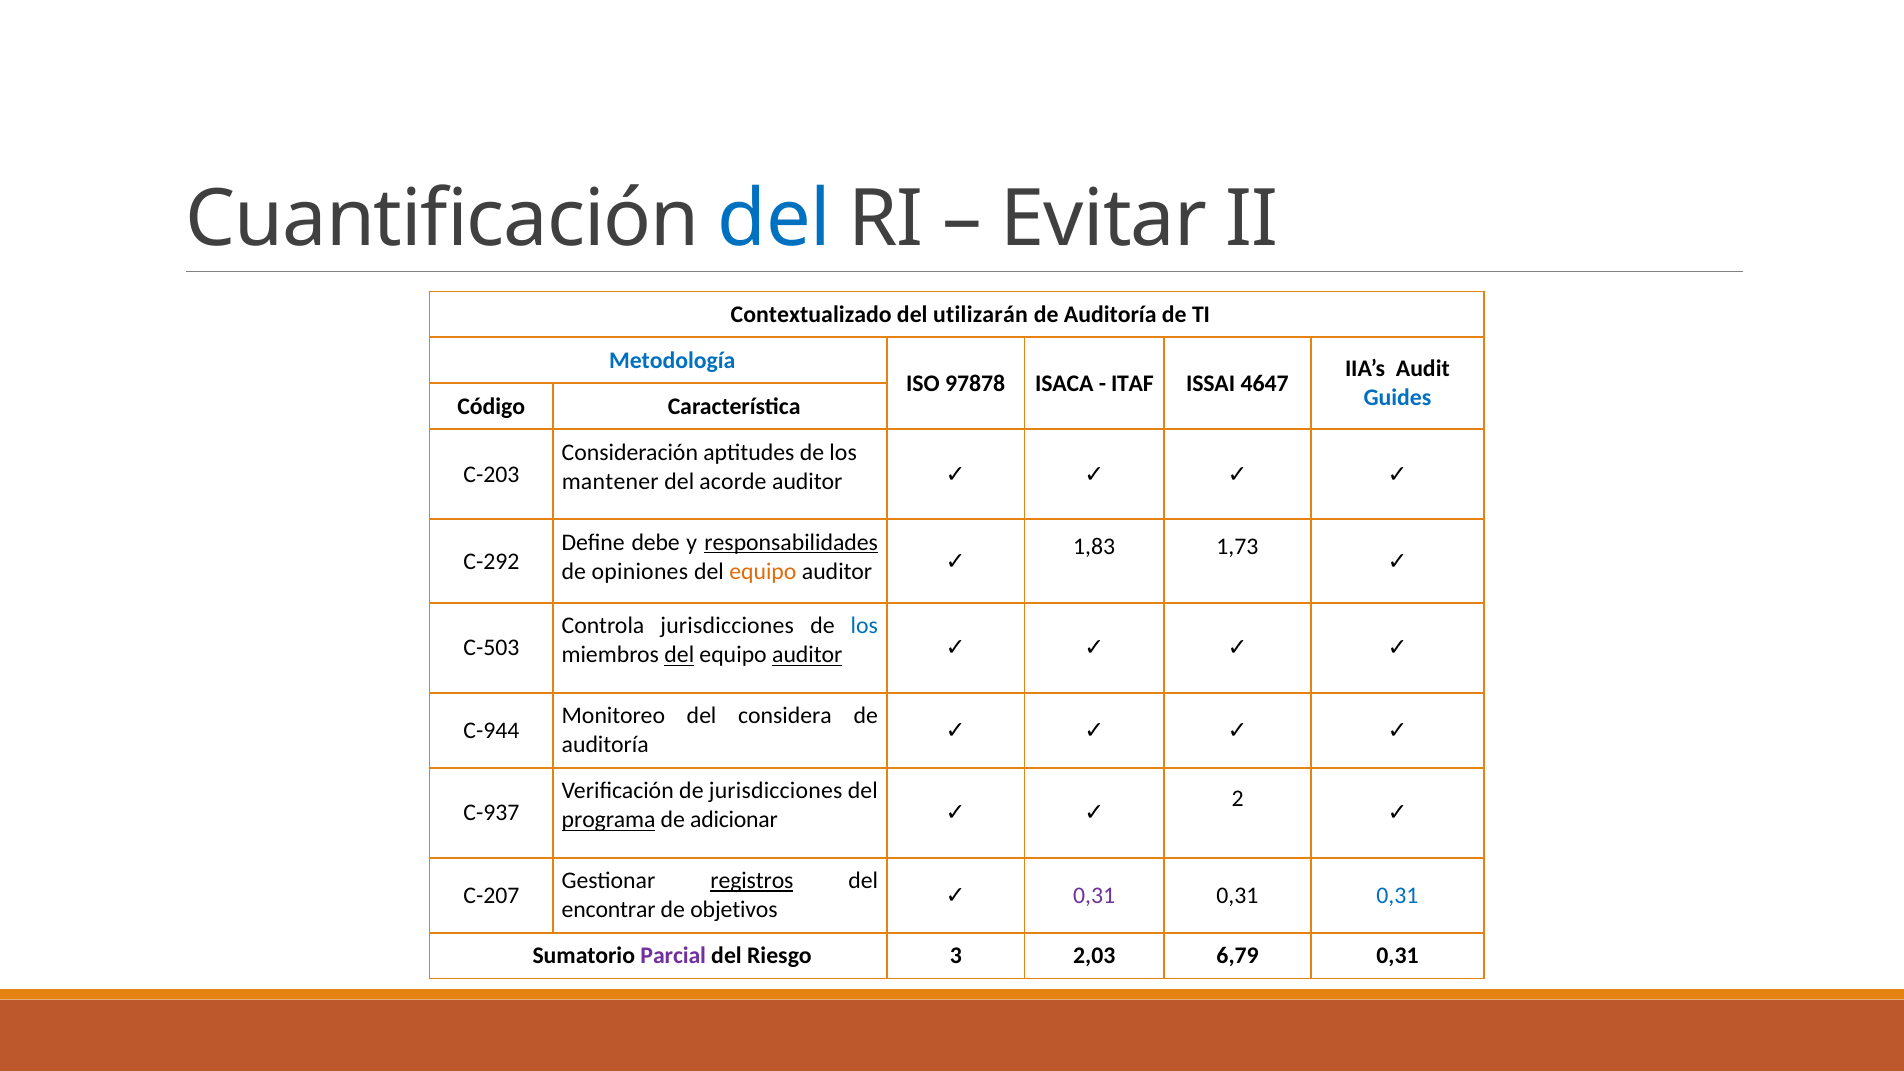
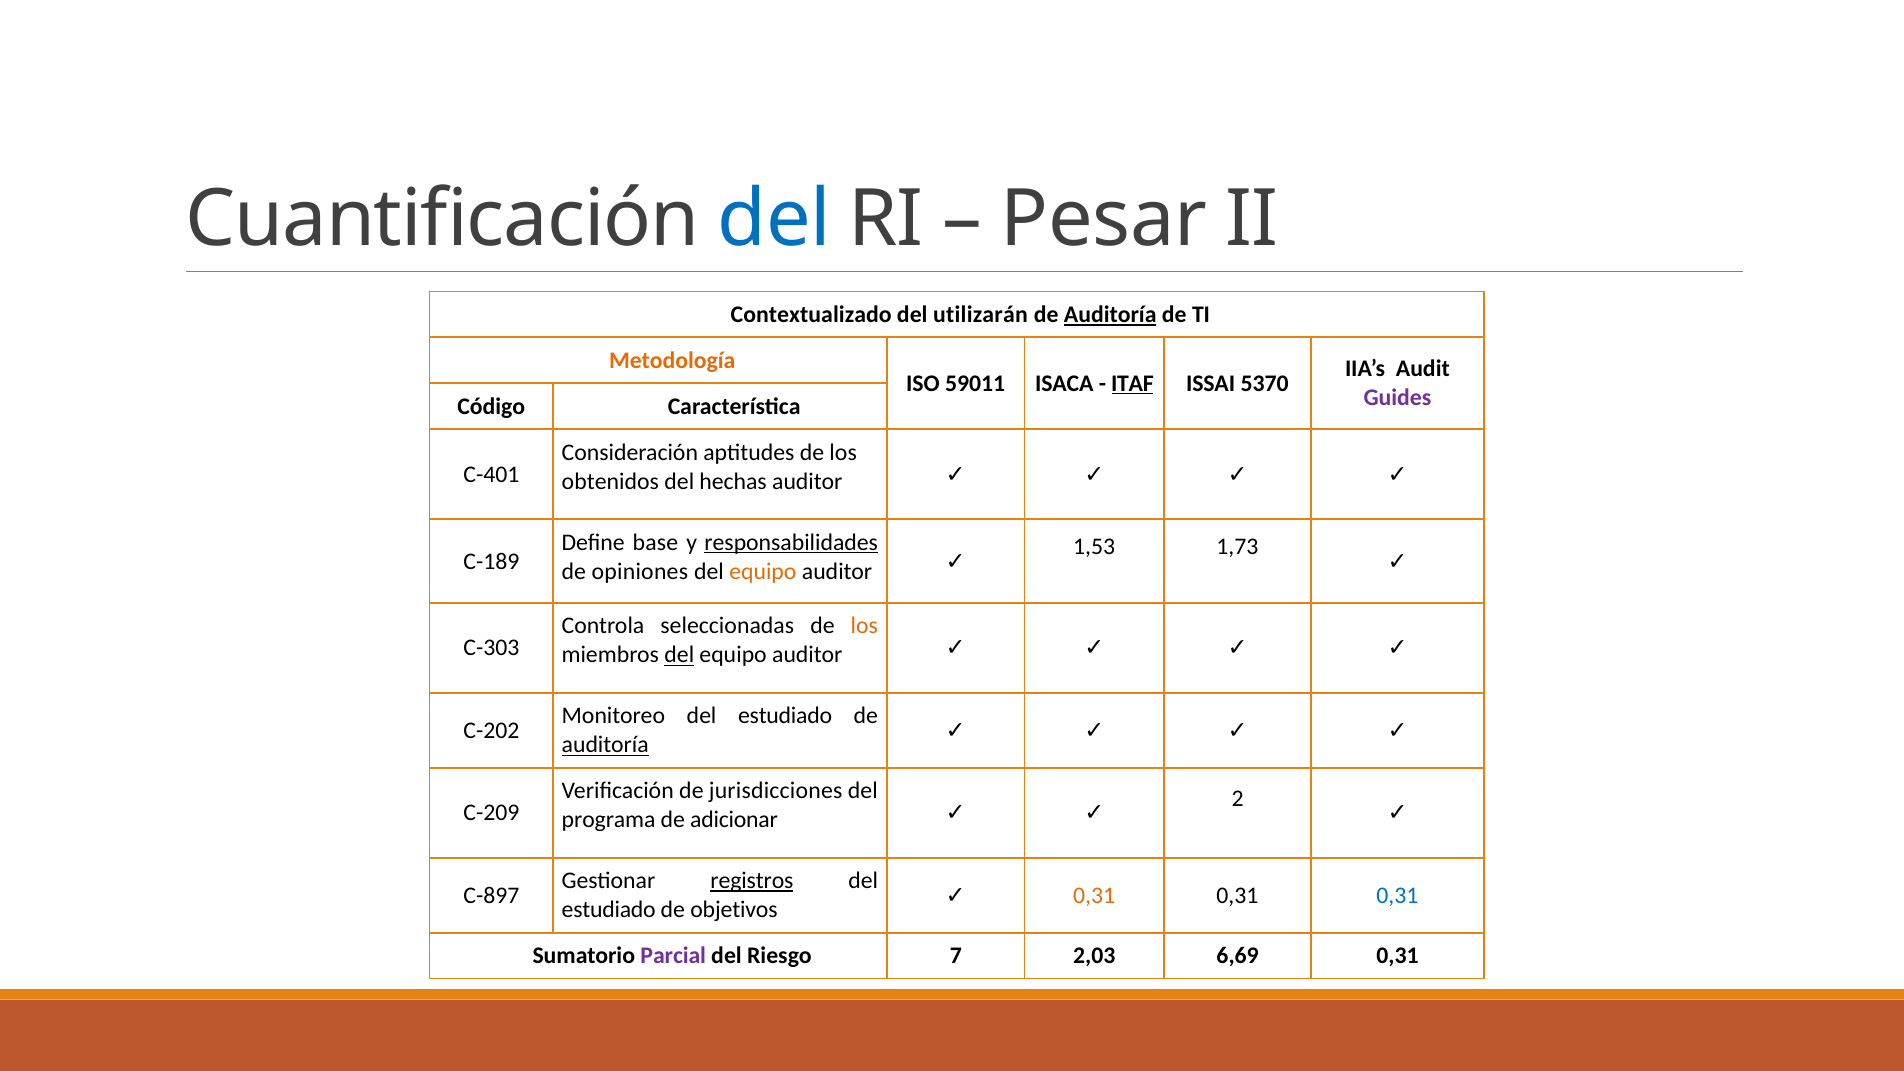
Evitar: Evitar -> Pesar
Auditoría at (1110, 315) underline: none -> present
Metodología colour: blue -> orange
97878: 97878 -> 59011
ITAF underline: none -> present
4647: 4647 -> 5370
Guides colour: blue -> purple
C-203: C-203 -> C-401
mantener: mantener -> obtenidos
acorde: acorde -> hechas
debe: debe -> base
1,83: 1,83 -> 1,53
C-292: C-292 -> C-189
Controla jurisdicciones: jurisdicciones -> seleccionadas
los at (864, 626) colour: blue -> orange
C-503: C-503 -> C-303
auditor at (807, 655) underline: present -> none
Monitoreo del considera: considera -> estudiado
C-944: C-944 -> C-202
auditoría at (605, 745) underline: none -> present
C-937: C-937 -> C-209
programa underline: present -> none
0,31 at (1094, 895) colour: purple -> orange
C-207: C-207 -> C-897
encontrar at (609, 910): encontrar -> estudiado
3: 3 -> 7
6,79: 6,79 -> 6,69
